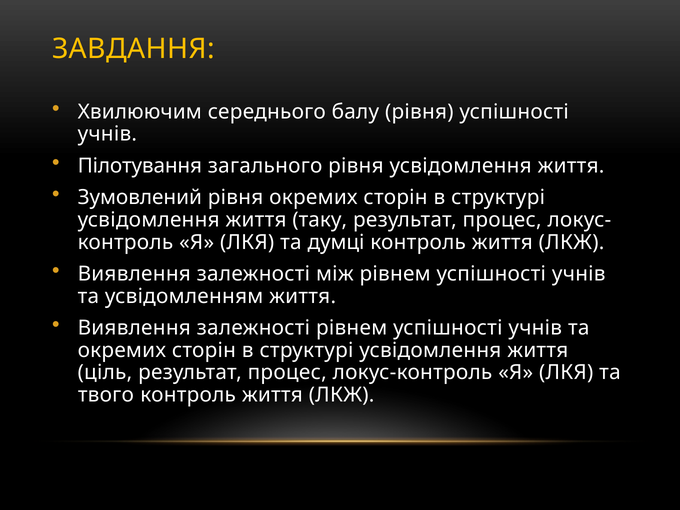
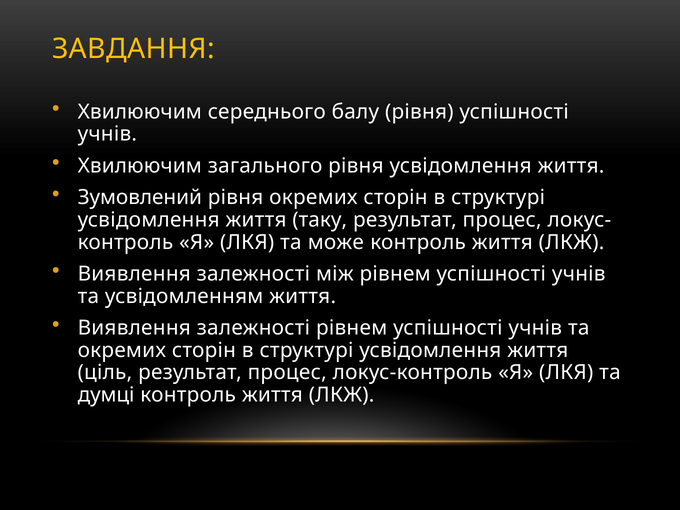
Пілотування at (140, 166): Пілотування -> Хвилюючим
думці: думці -> може
твого: твого -> думці
